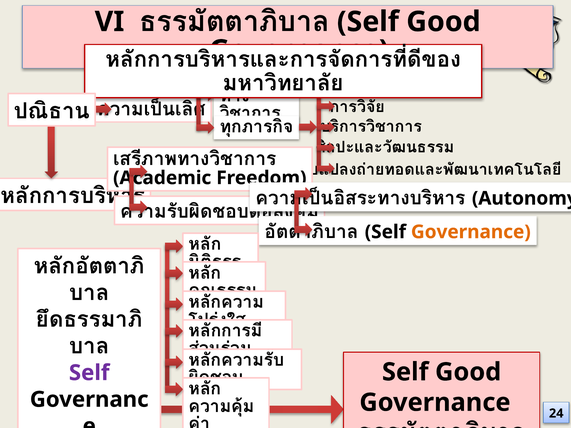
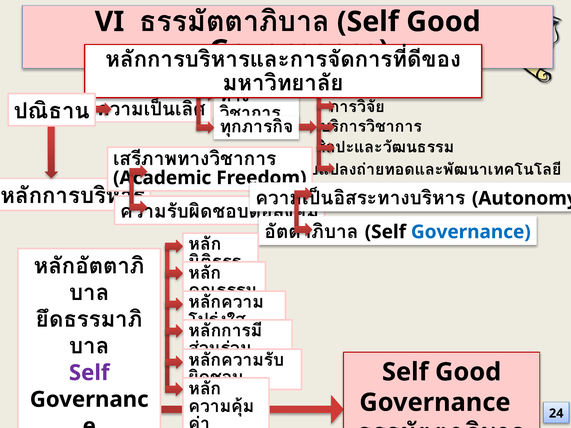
Governance at (471, 232) colour: orange -> blue
